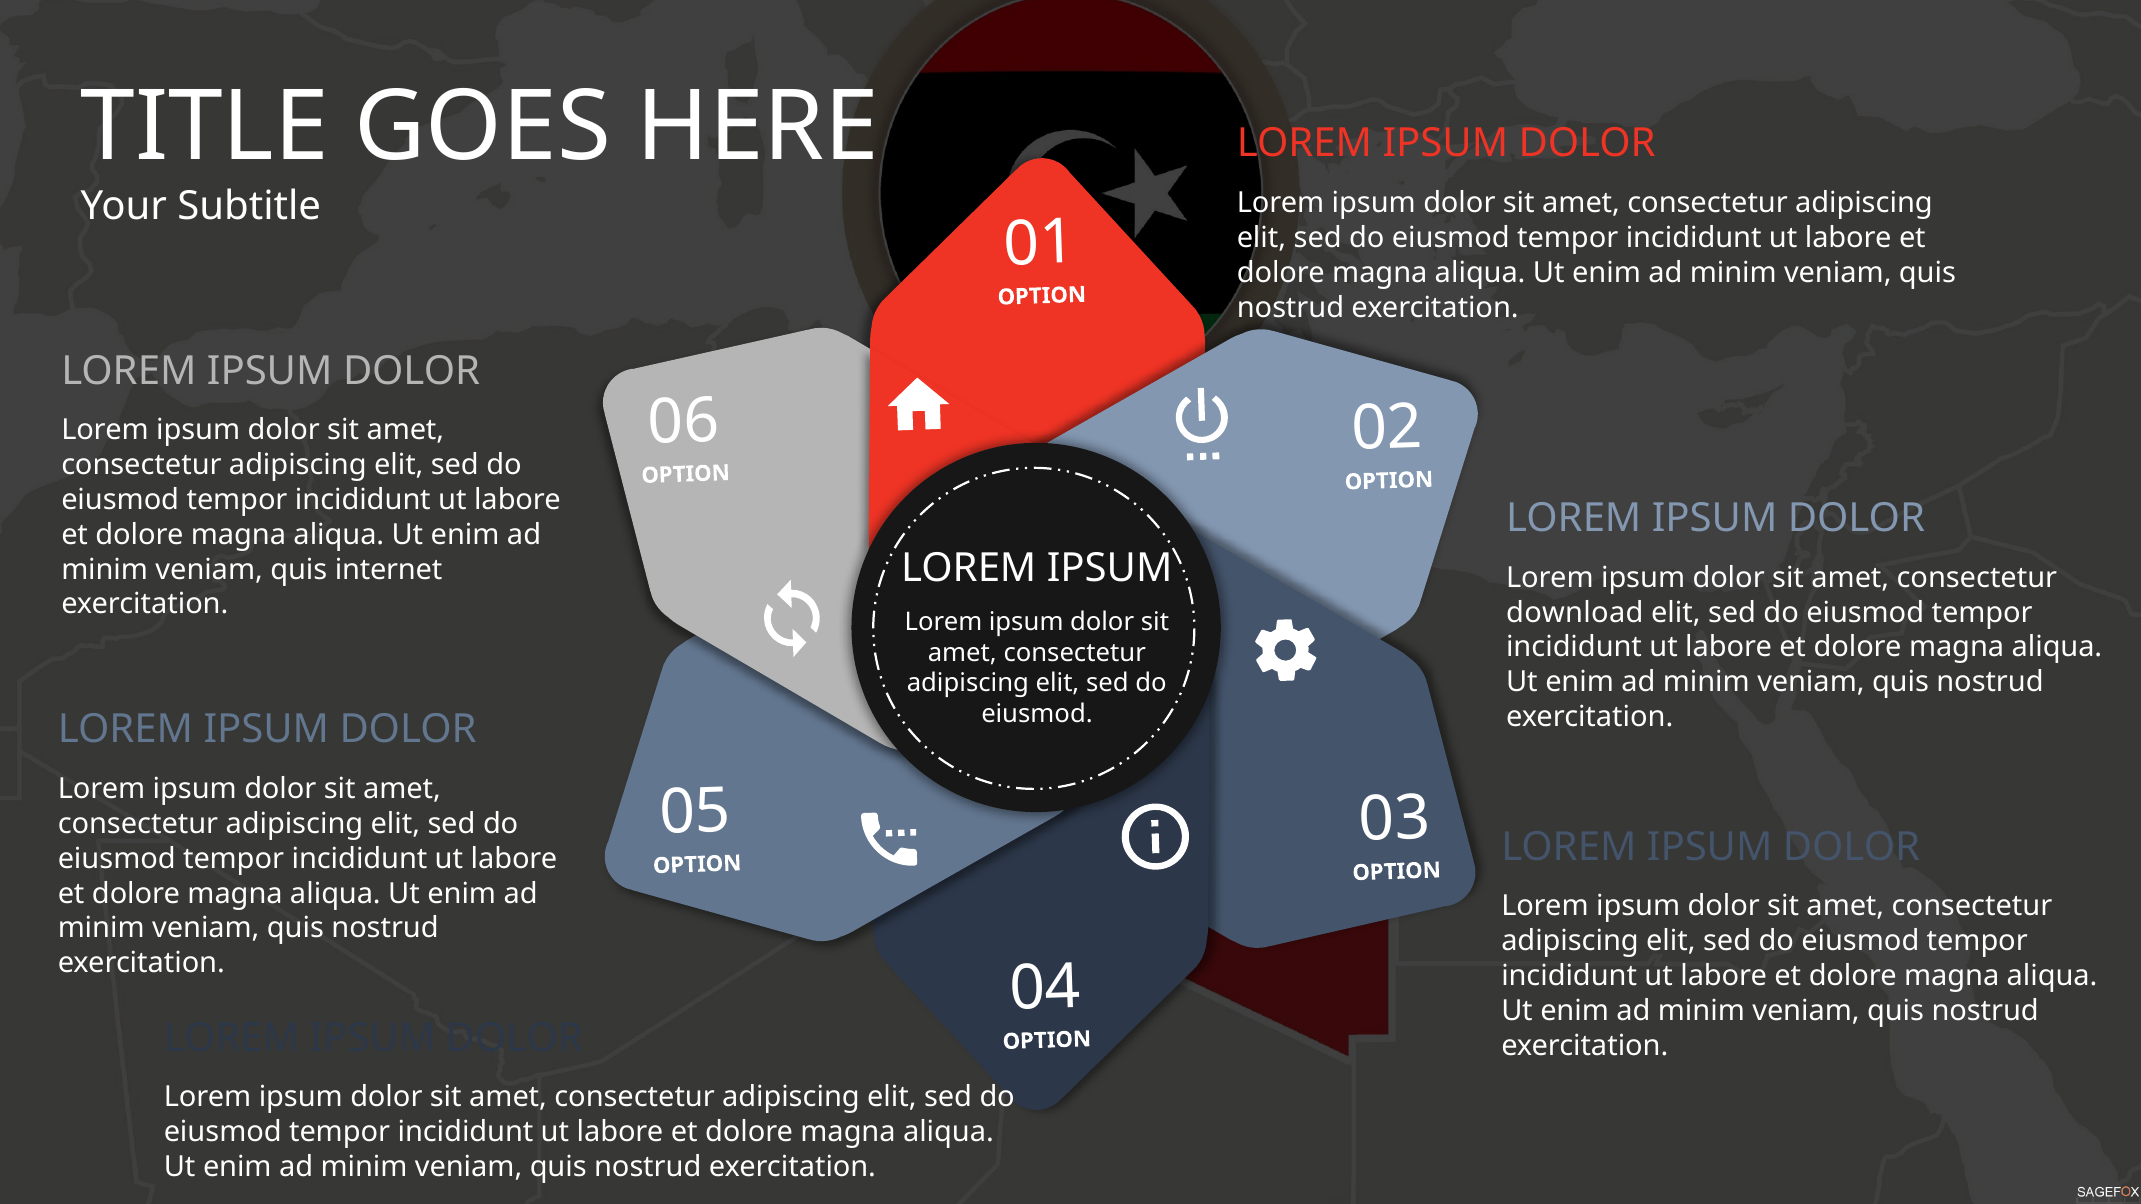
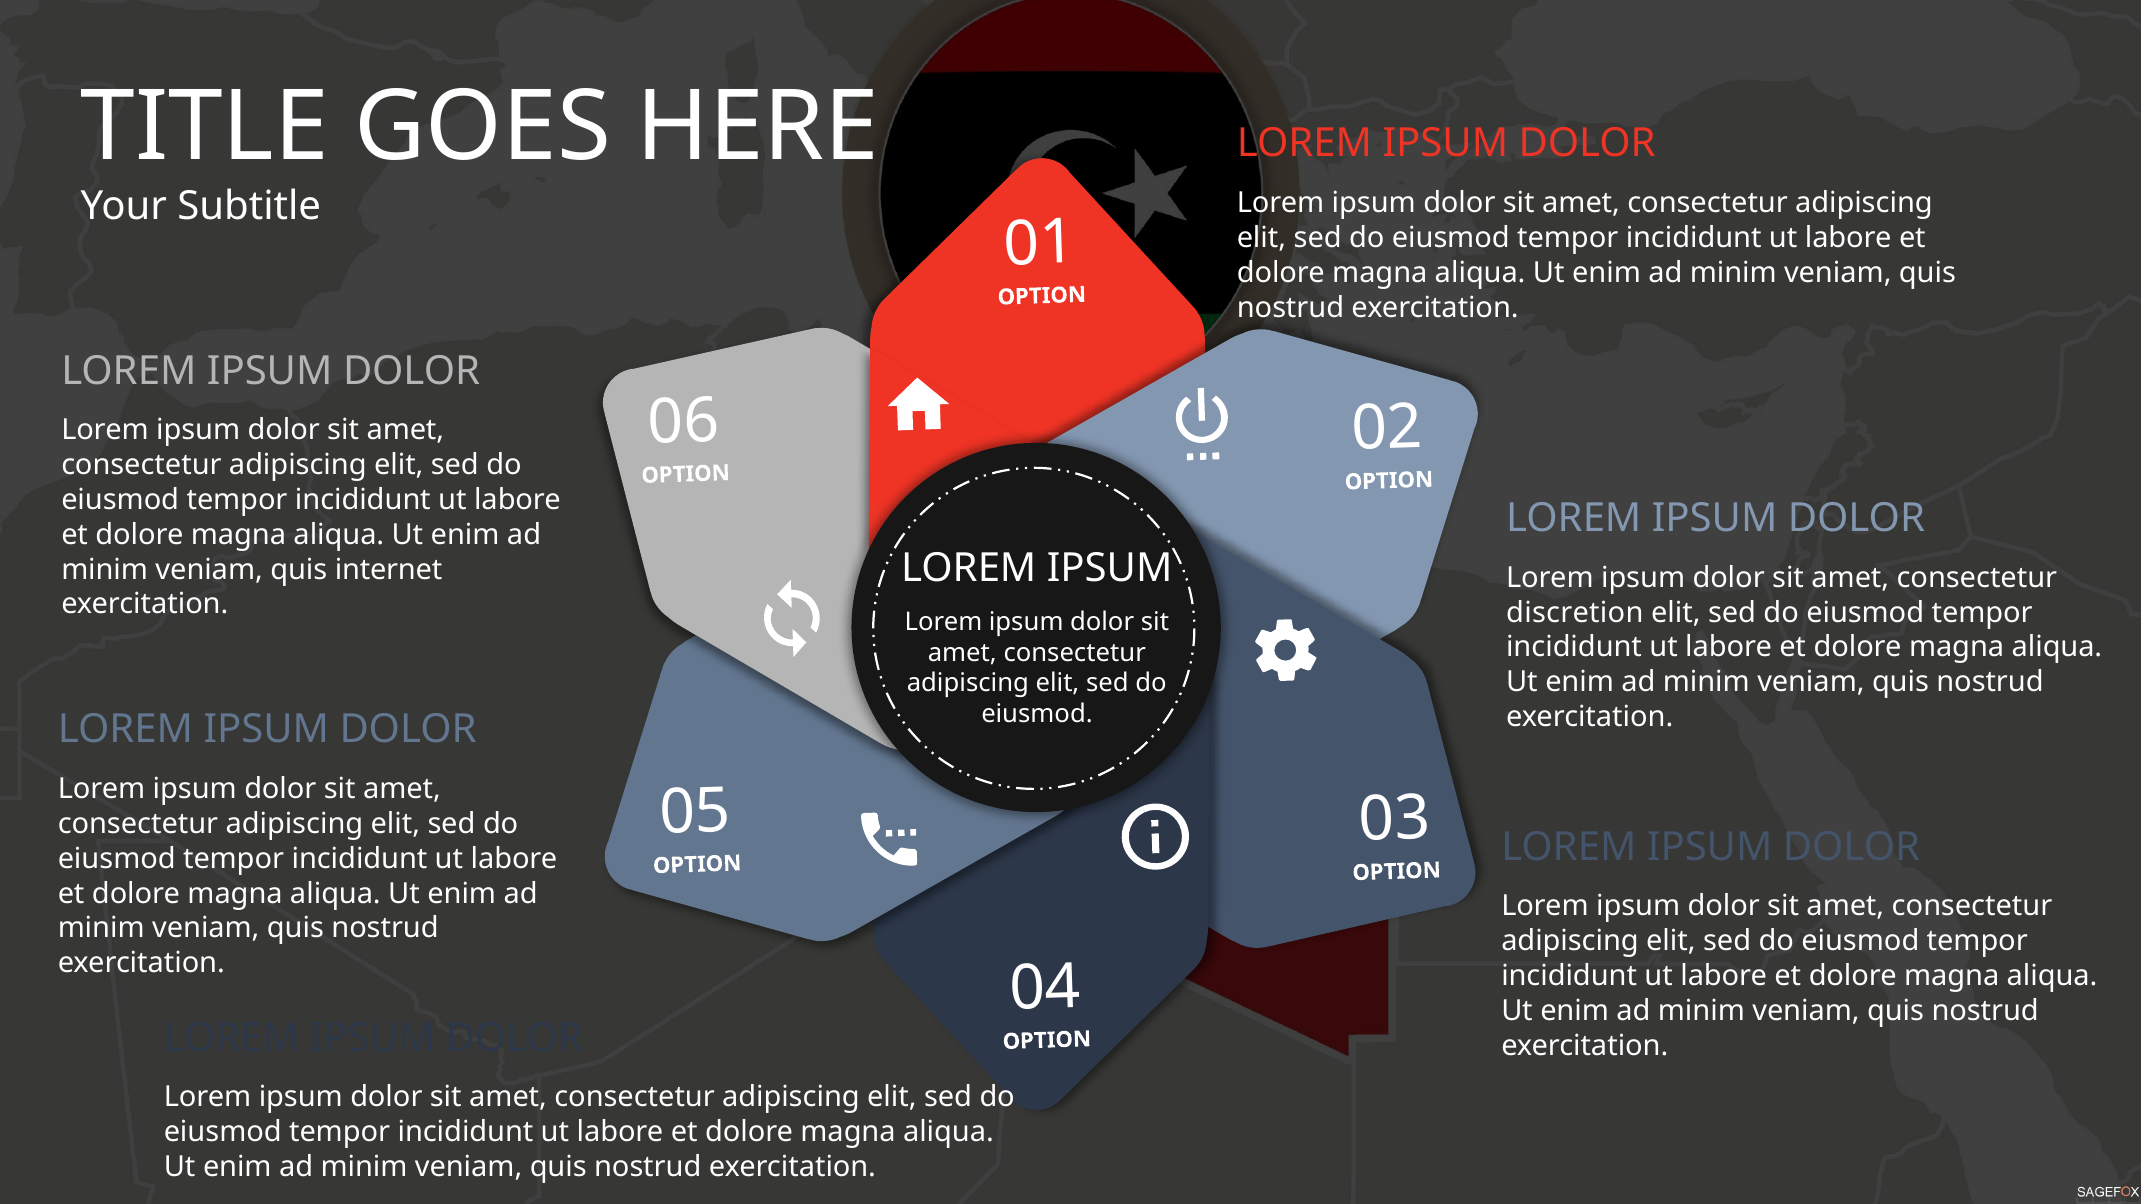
download: download -> discretion
